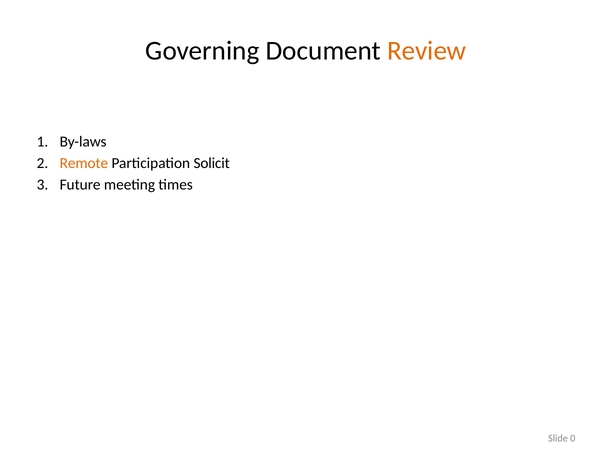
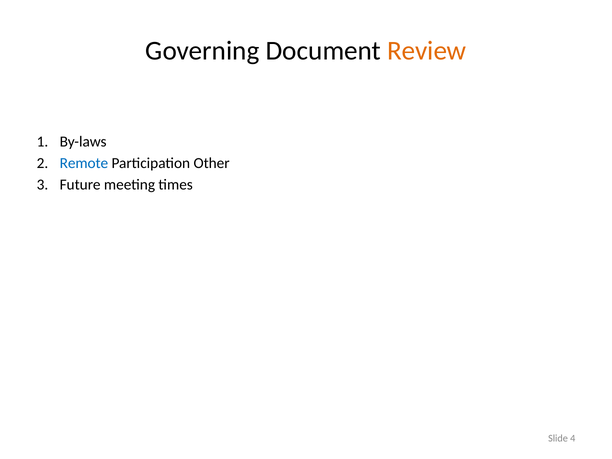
Remote colour: orange -> blue
Solicit: Solicit -> Other
0: 0 -> 4
